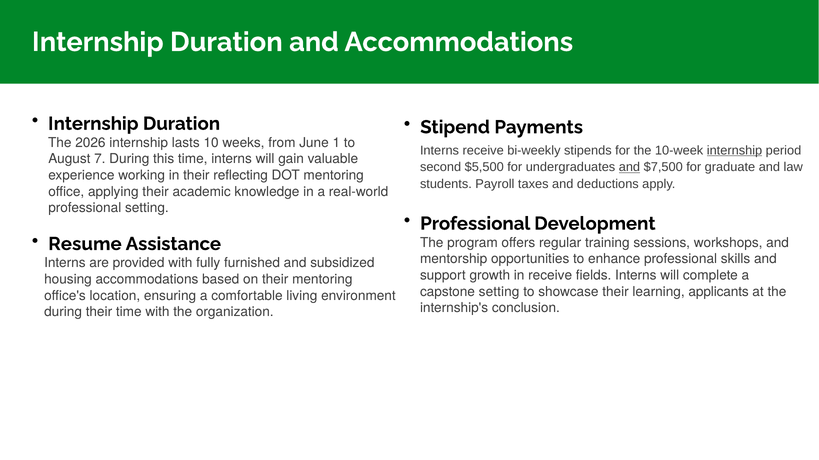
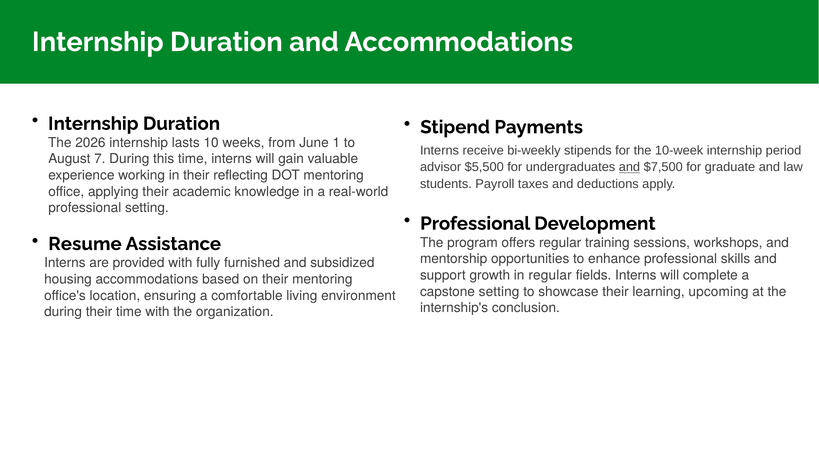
internship at (735, 151) underline: present -> none
second: second -> advisor
in receive: receive -> regular
applicants: applicants -> upcoming
